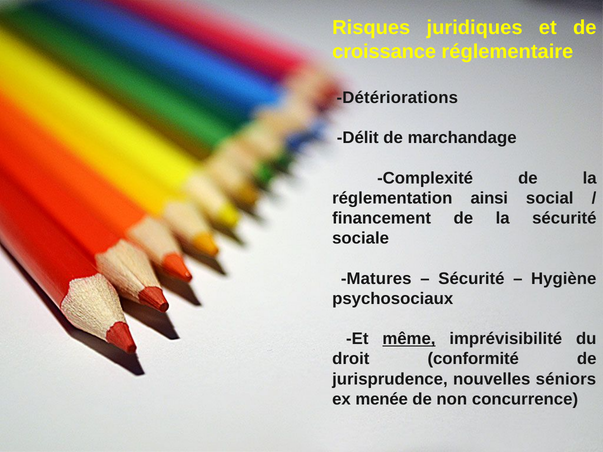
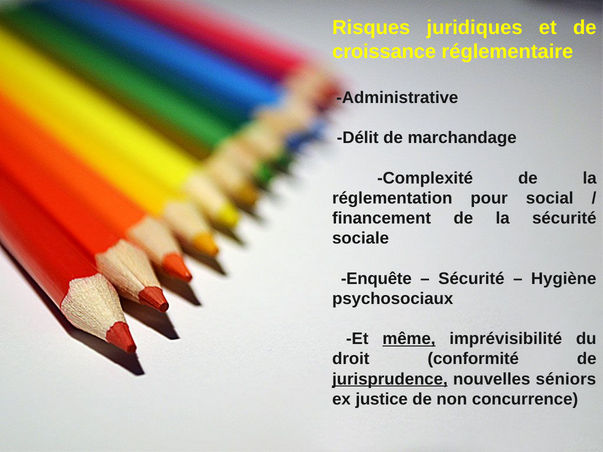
Détériorations: Détériorations -> Administrative
ainsi: ainsi -> pour
Matures: Matures -> Enquête
jurisprudence underline: none -> present
menée: menée -> justice
